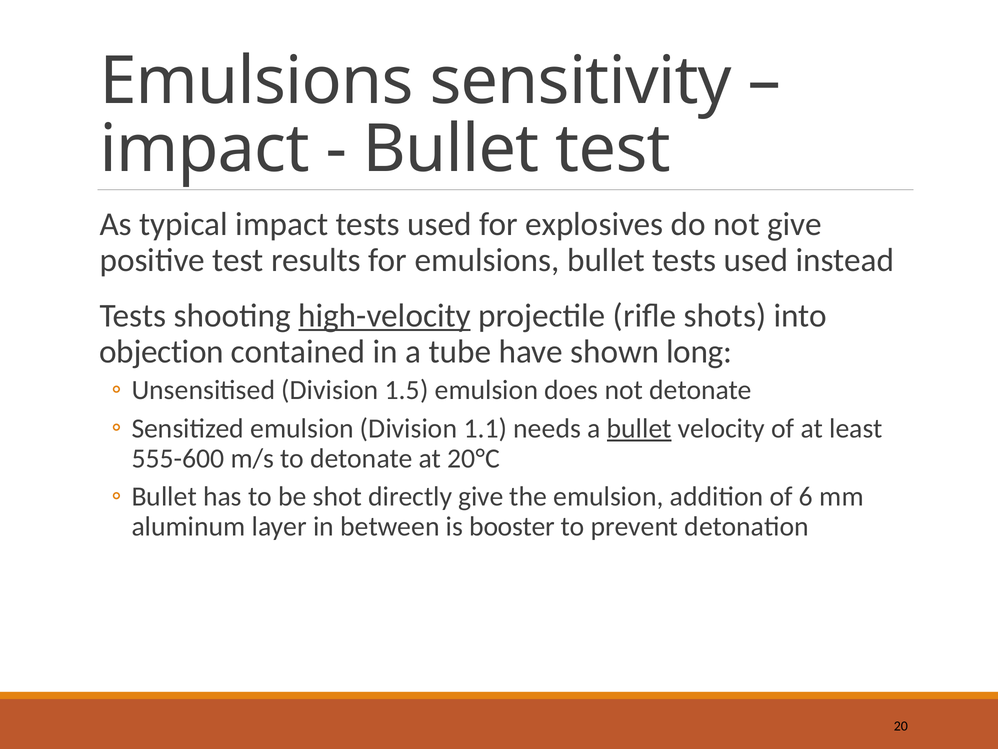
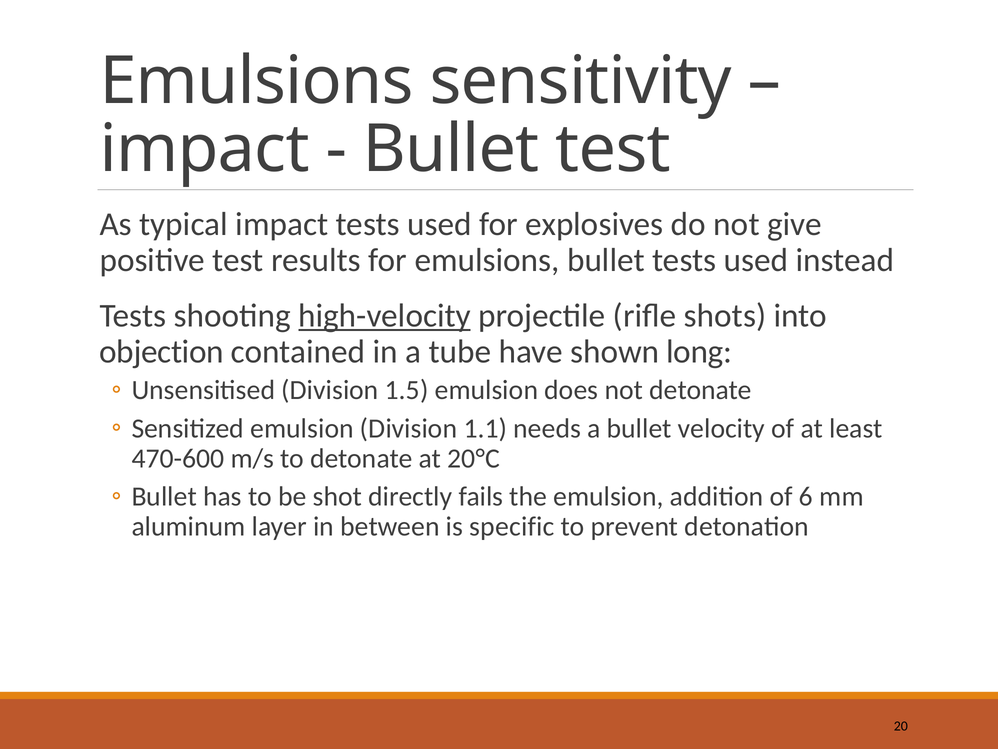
bullet at (639, 428) underline: present -> none
555-600: 555-600 -> 470-600
directly give: give -> fails
booster: booster -> specific
